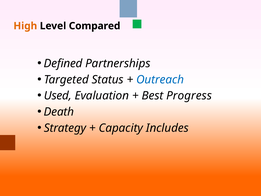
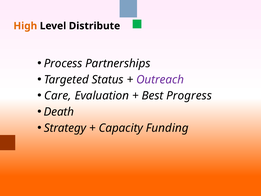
Compared: Compared -> Distribute
Defined: Defined -> Process
Outreach colour: blue -> purple
Used: Used -> Care
Includes: Includes -> Funding
